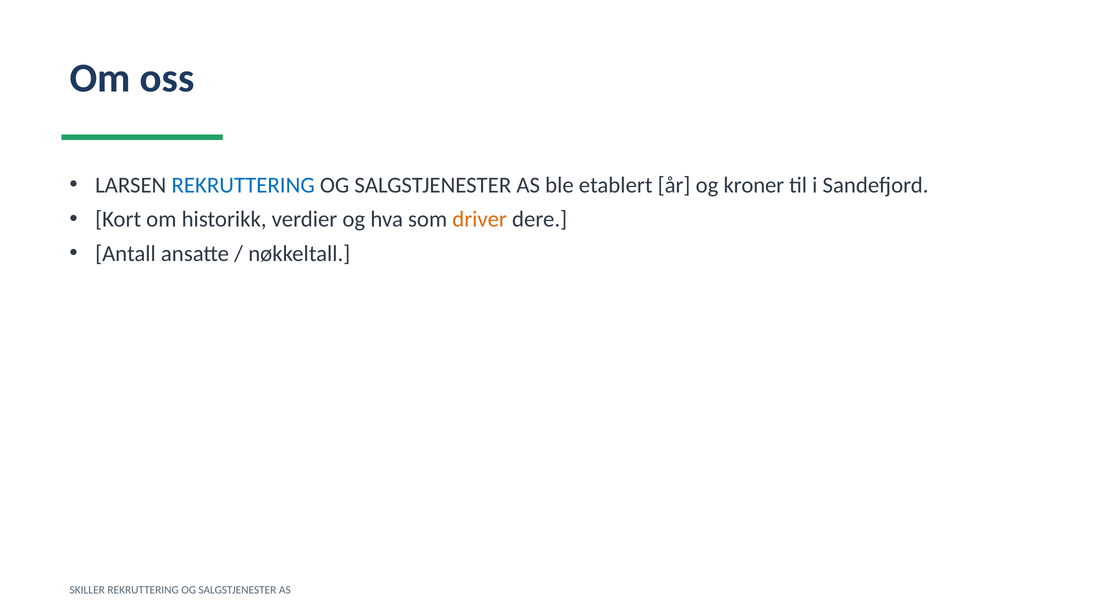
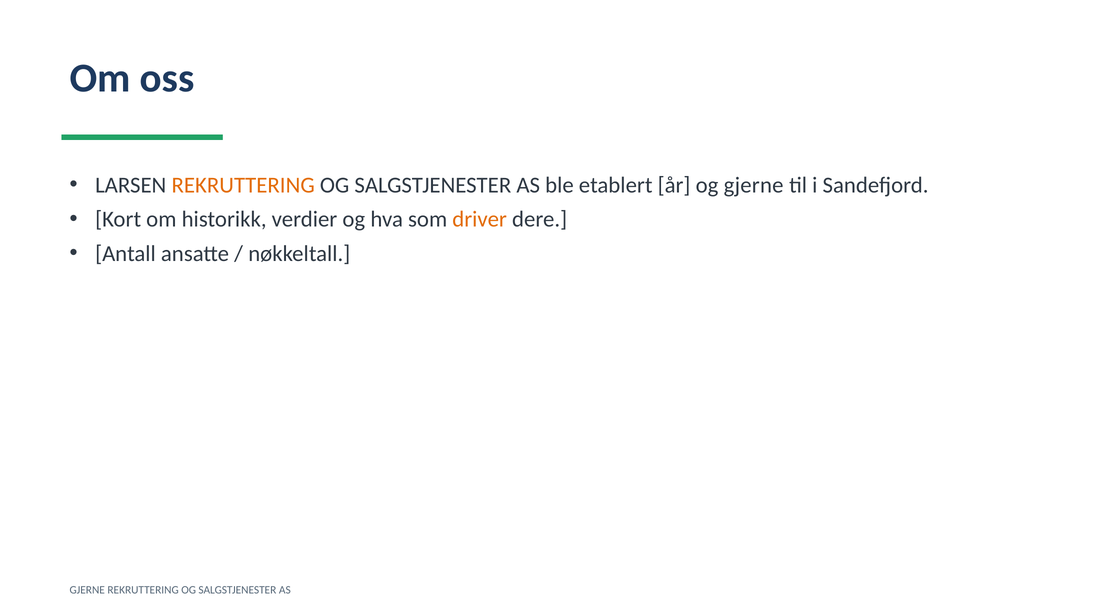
REKRUTTERING at (243, 185) colour: blue -> orange
og kroner: kroner -> gjerne
SKILLER at (87, 590): SKILLER -> GJERNE
